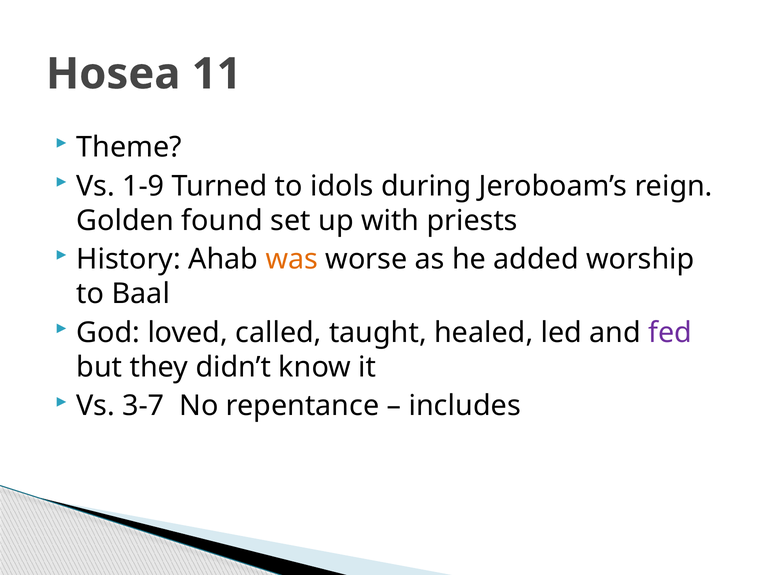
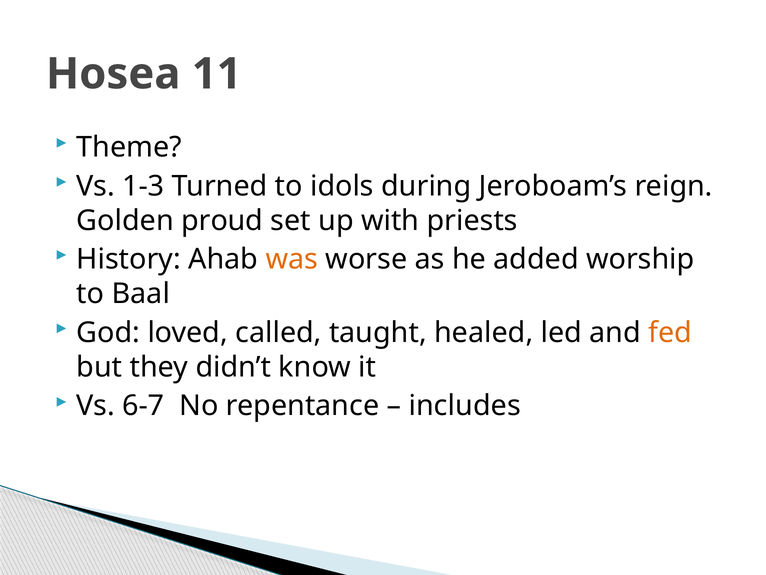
1-9: 1-9 -> 1-3
found: found -> proud
fed colour: purple -> orange
3-7: 3-7 -> 6-7
